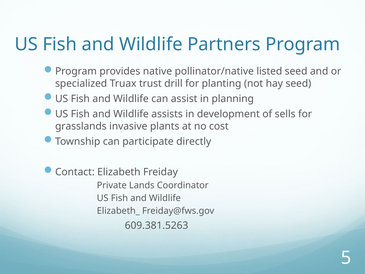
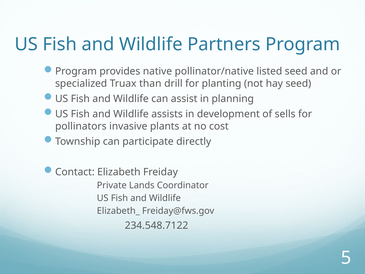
trust: trust -> than
grasslands: grasslands -> pollinators
609.381.5263: 609.381.5263 -> 234.548.7122
